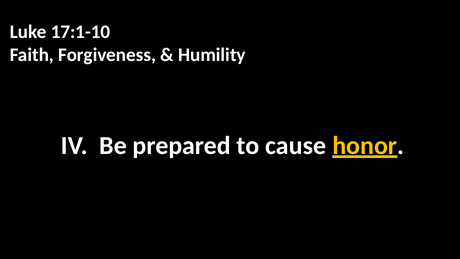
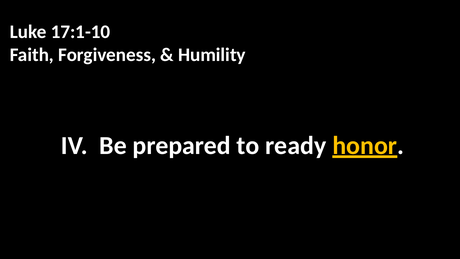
cause: cause -> ready
